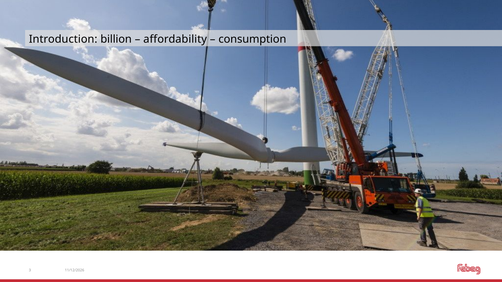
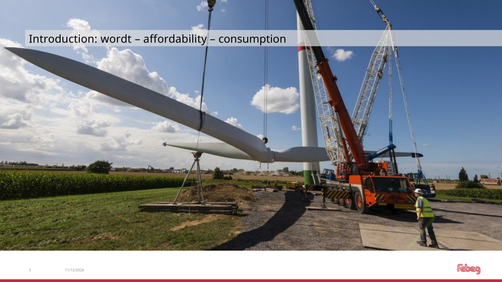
billion: billion -> wordt
